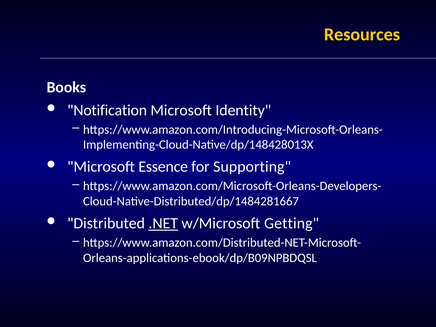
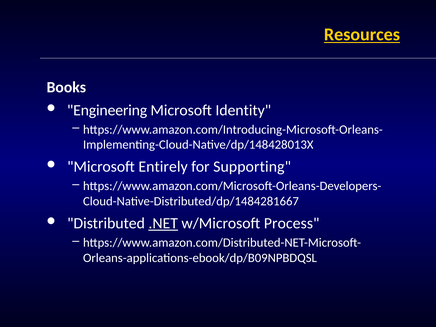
Resources underline: none -> present
Notification: Notification -> Engineering
Essence: Essence -> Entirely
Getting: Getting -> Process
